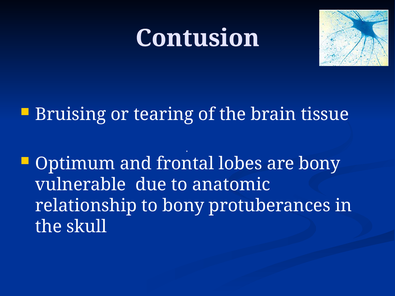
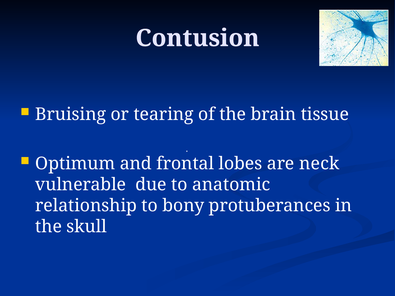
are bony: bony -> neck
